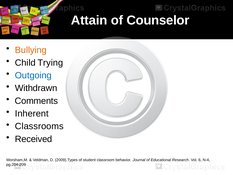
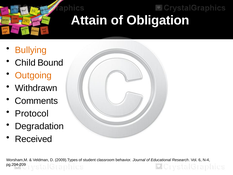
Counselor: Counselor -> Obligation
Trying: Trying -> Bound
Outgoing colour: blue -> orange
Inherent: Inherent -> Protocol
Classrooms: Classrooms -> Degradation
